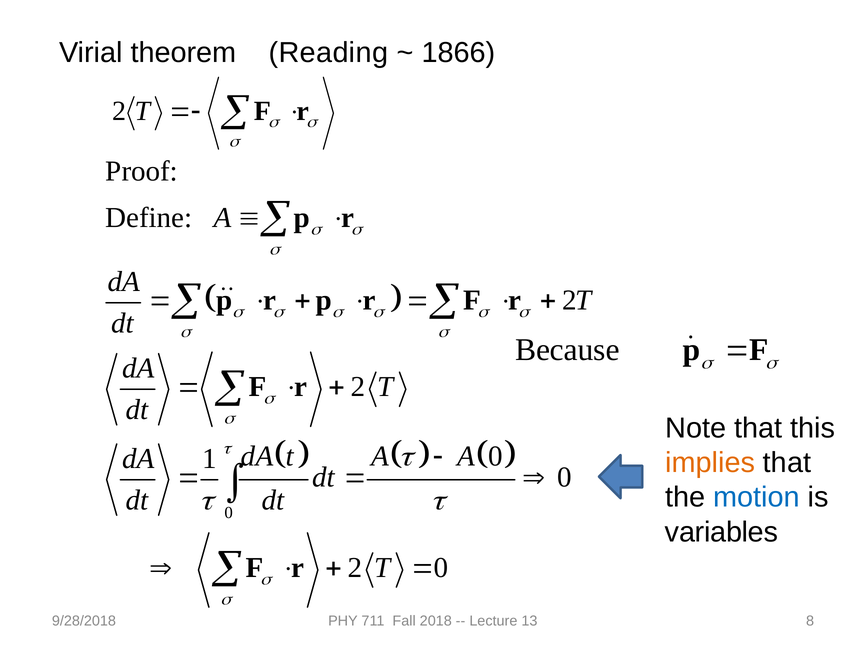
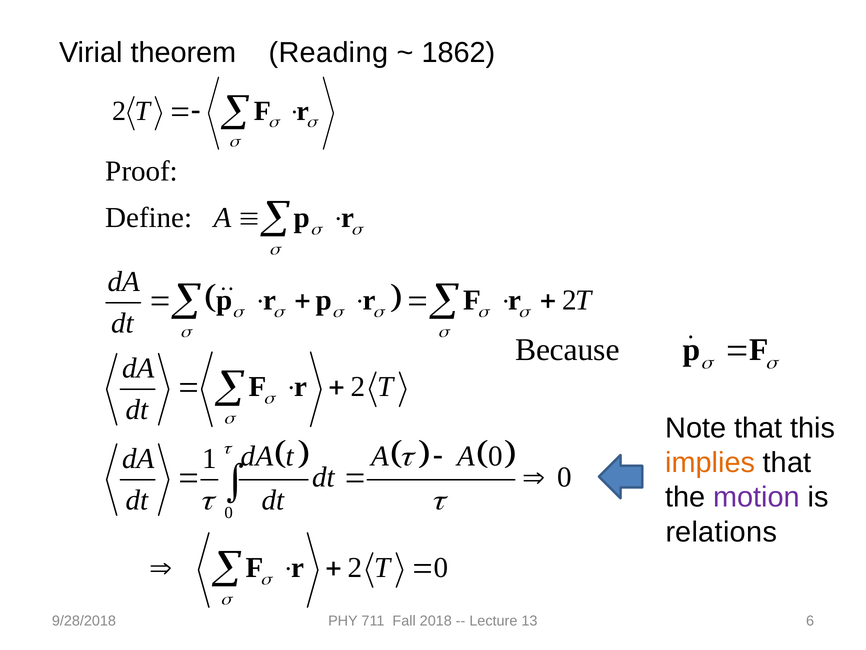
1866: 1866 -> 1862
motion colour: blue -> purple
variables: variables -> relations
8: 8 -> 6
